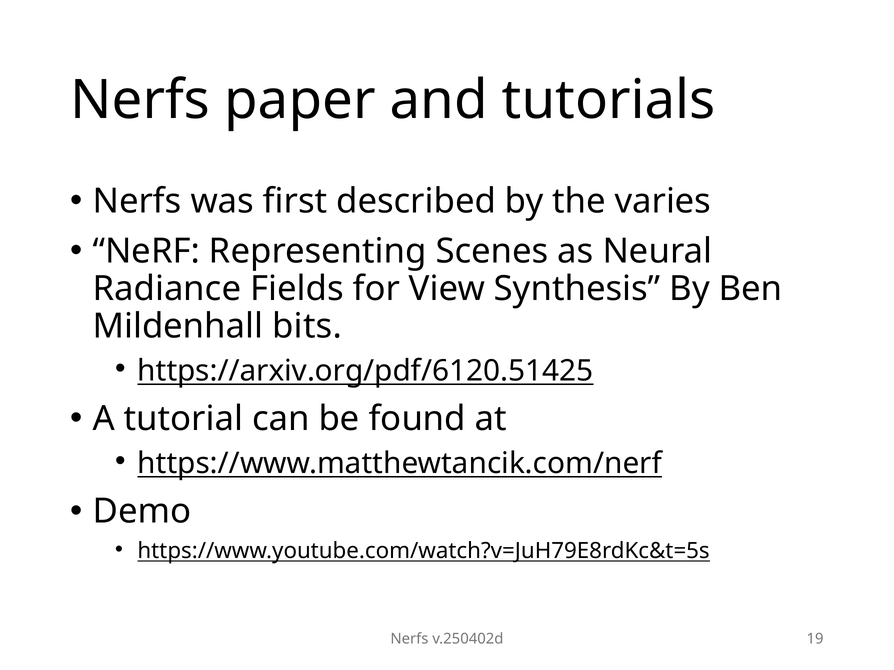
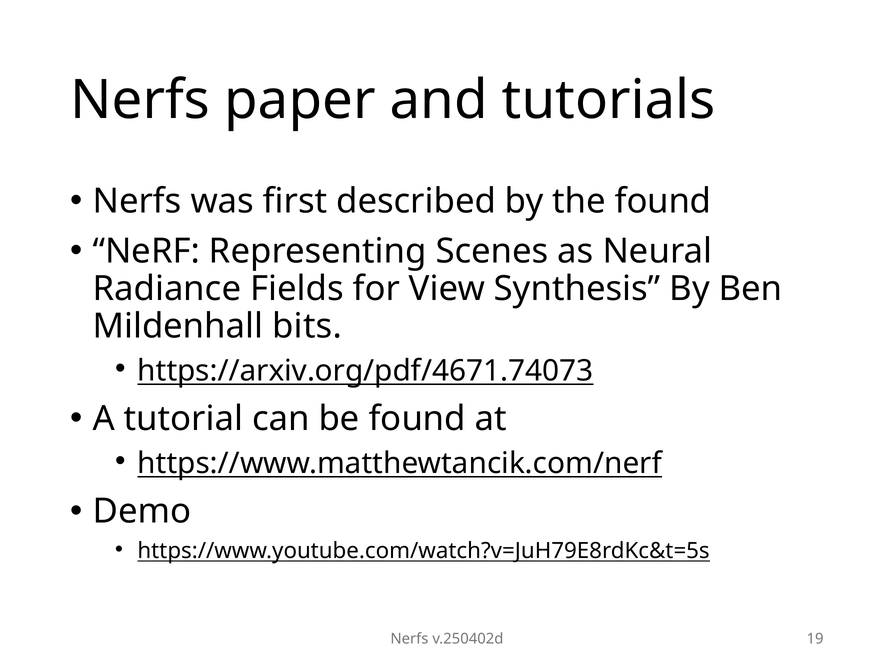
the varies: varies -> found
https://arxiv.org/pdf/6120.51425: https://arxiv.org/pdf/6120.51425 -> https://arxiv.org/pdf/4671.74073
